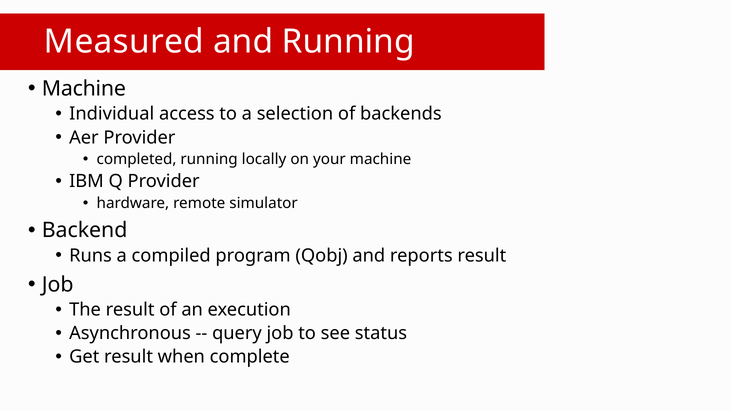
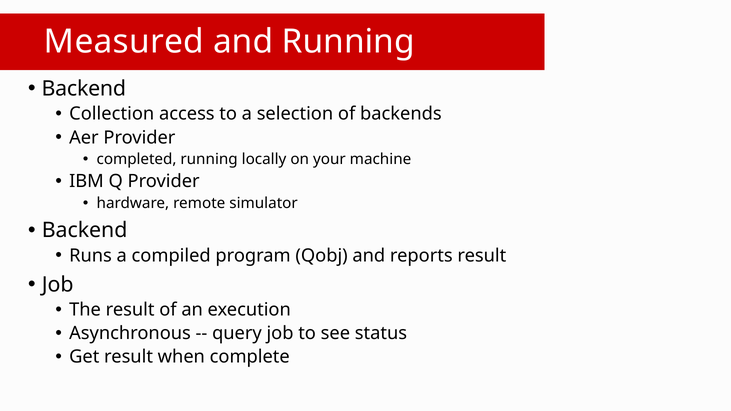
Machine at (84, 89): Machine -> Backend
Individual: Individual -> Collection
